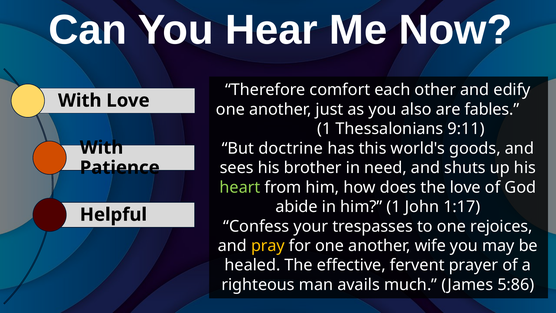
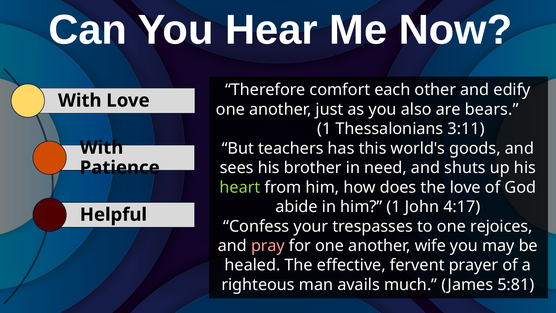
fables: fables -> bears
9:11: 9:11 -> 3:11
doctrine: doctrine -> teachers
1:17: 1:17 -> 4:17
pray colour: yellow -> pink
5:86: 5:86 -> 5:81
